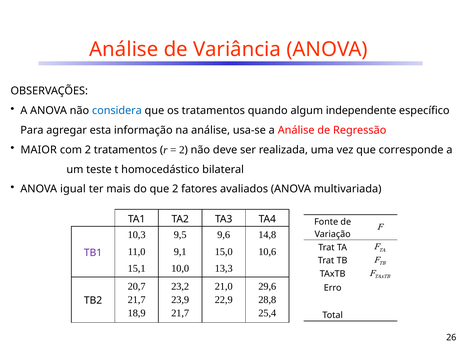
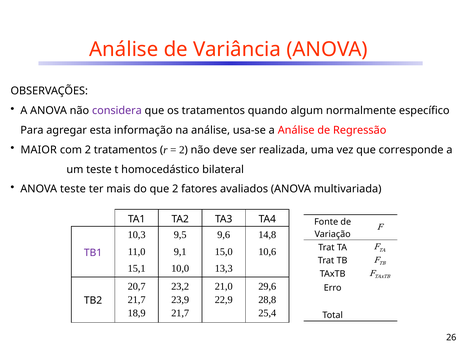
considera colour: blue -> purple
independente: independente -> normalmente
ANOVA igual: igual -> teste
